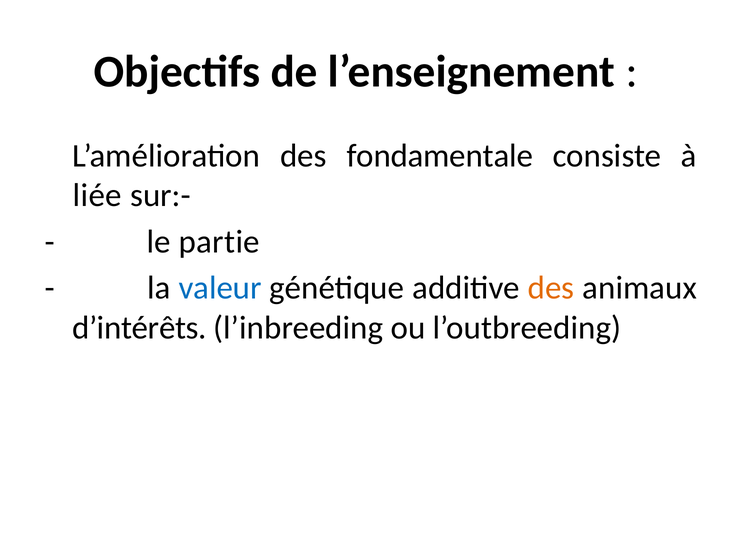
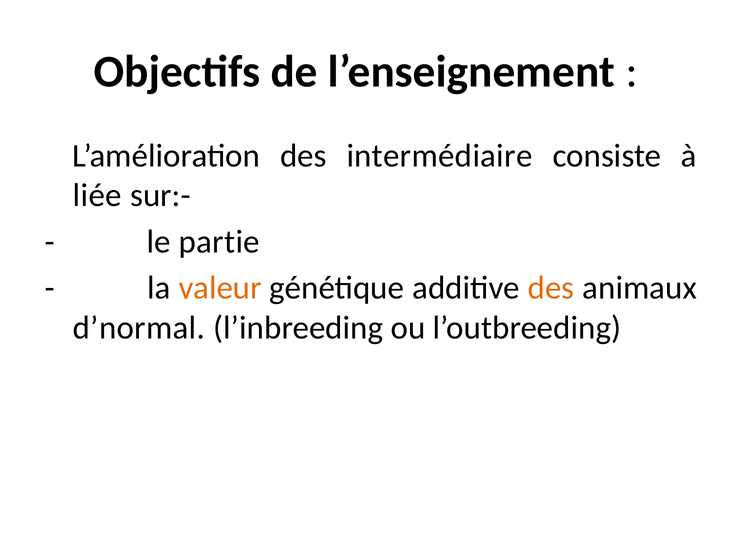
fondamentale: fondamentale -> intermédiaire
valeur colour: blue -> orange
d’intérêts: d’intérêts -> d’normal
